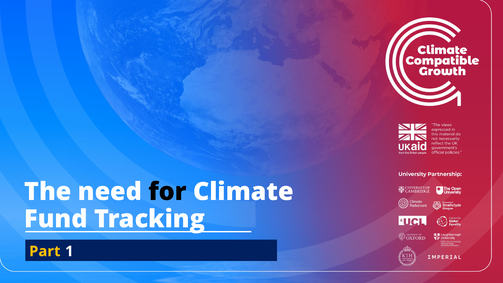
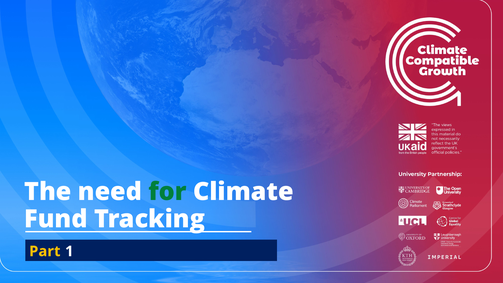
for colour: black -> green
